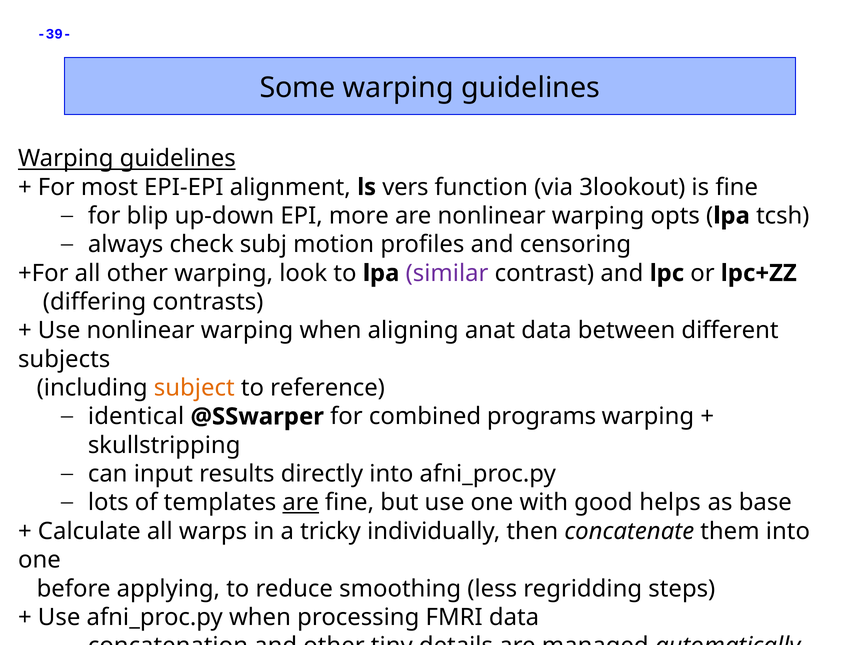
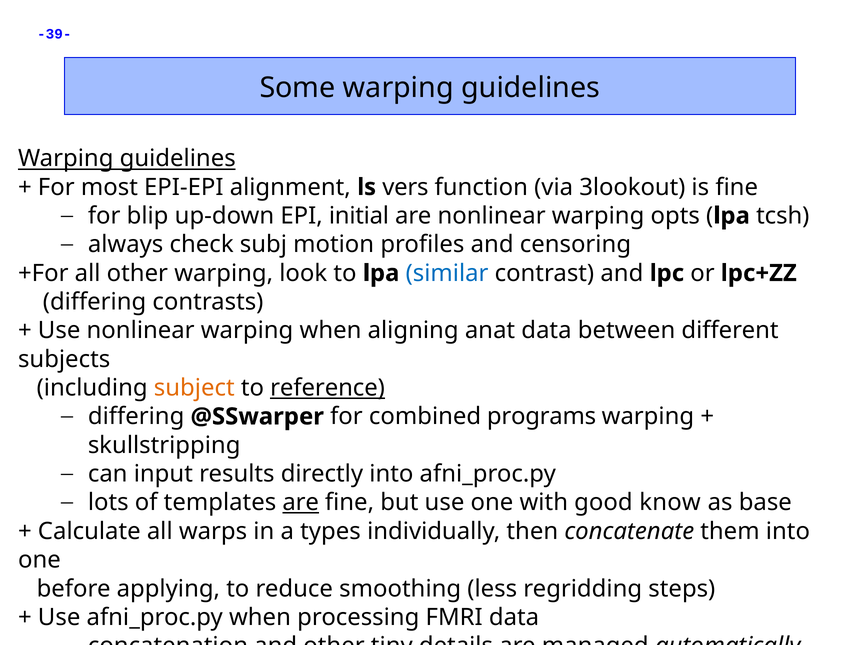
more: more -> initial
similar colour: purple -> blue
reference underline: none -> present
identical at (136, 417): identical -> differing
helps: helps -> know
tricky: tricky -> types
